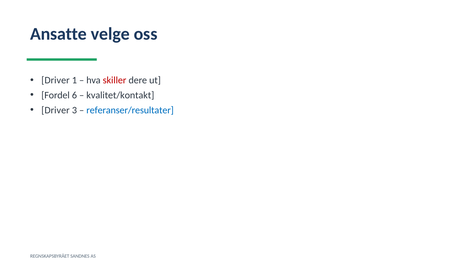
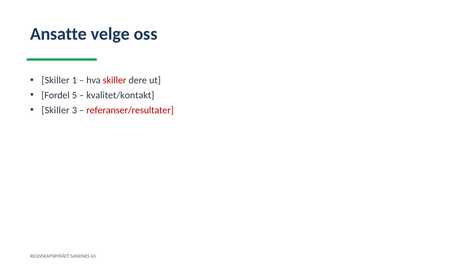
Driver at (56, 80): Driver -> Skiller
6: 6 -> 5
Driver at (56, 110): Driver -> Skiller
referanser/resultater colour: blue -> red
